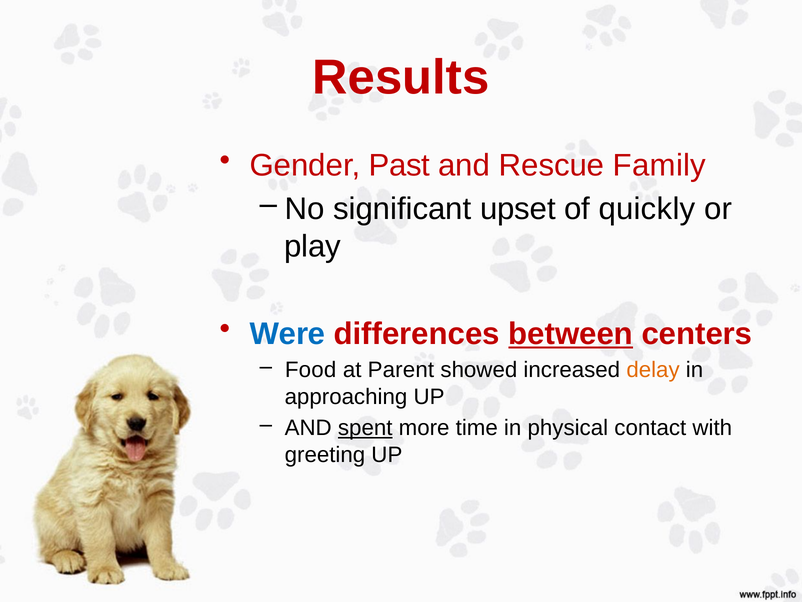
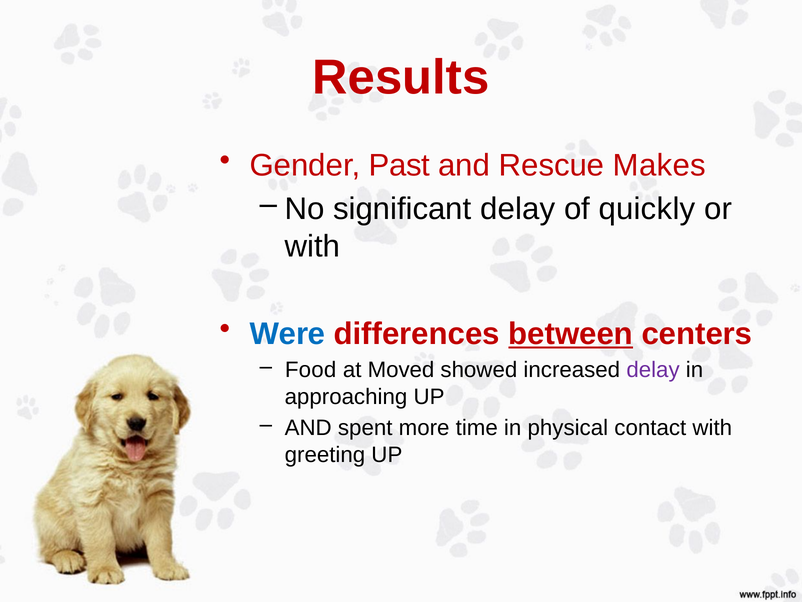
Family: Family -> Makes
significant upset: upset -> delay
play at (313, 246): play -> with
Parent: Parent -> Moved
delay at (653, 370) colour: orange -> purple
spent underline: present -> none
